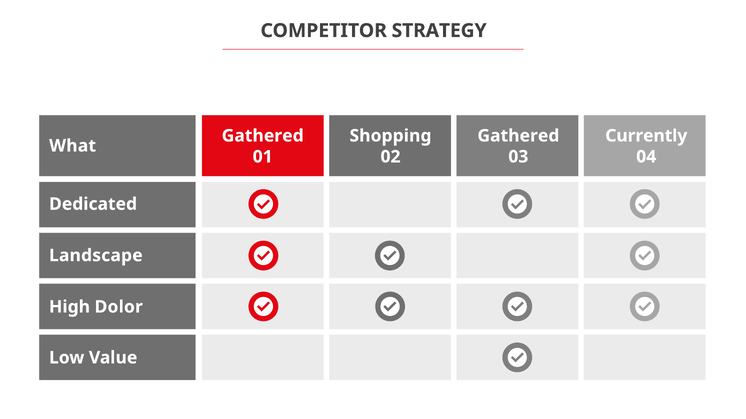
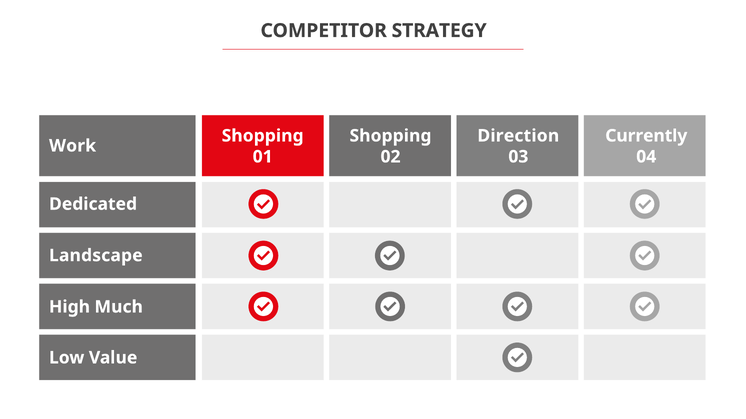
Gathered at (263, 136): Gathered -> Shopping
Gathered at (518, 136): Gathered -> Direction
What: What -> Work
Dolor: Dolor -> Much
